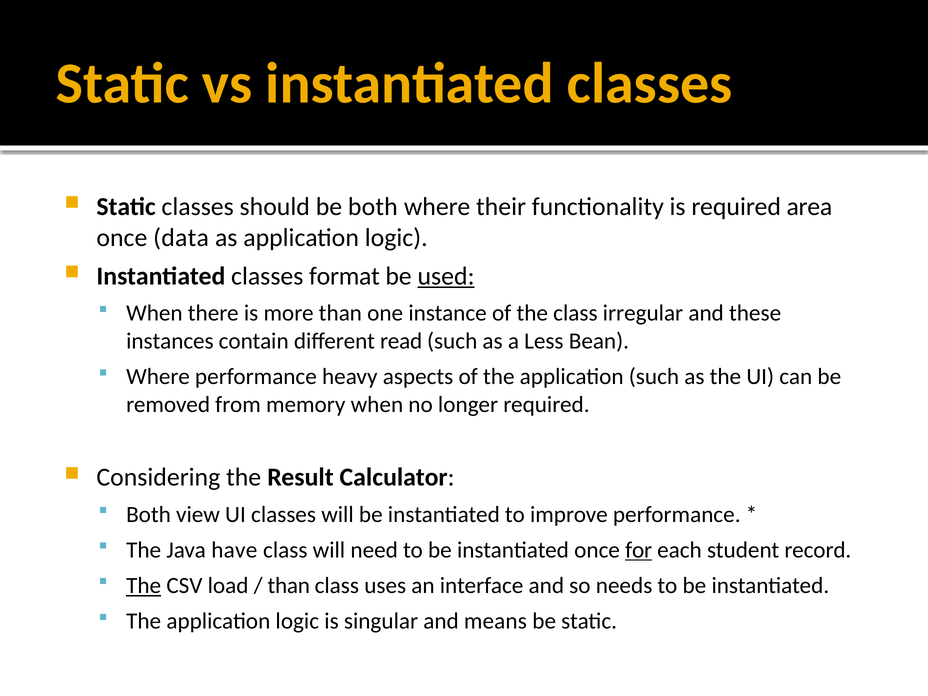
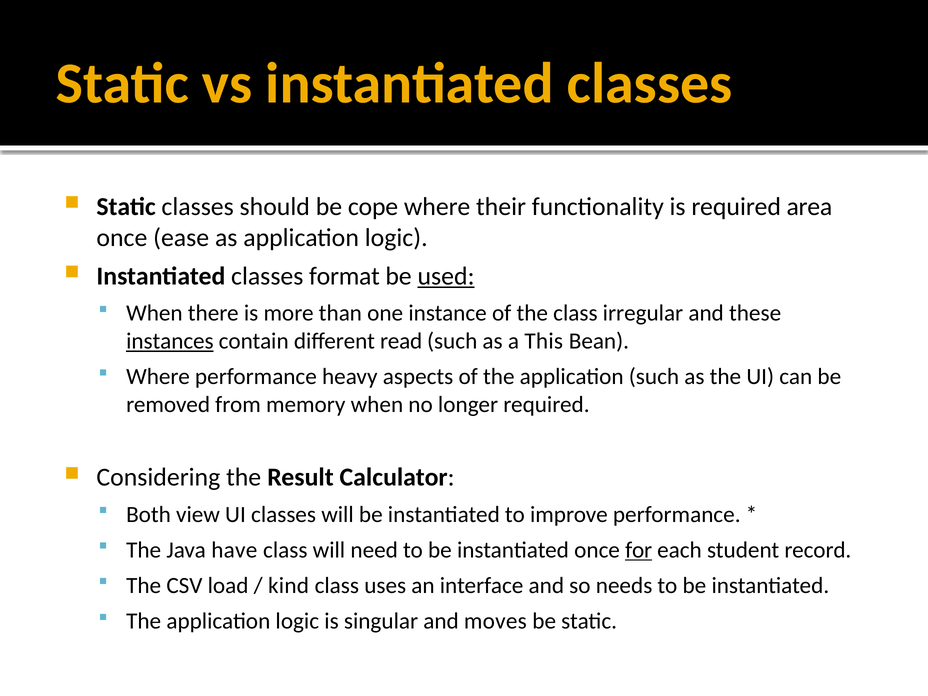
be both: both -> cope
data: data -> ease
instances underline: none -> present
Less: Less -> This
The at (144, 586) underline: present -> none
than at (289, 586): than -> kind
means: means -> moves
